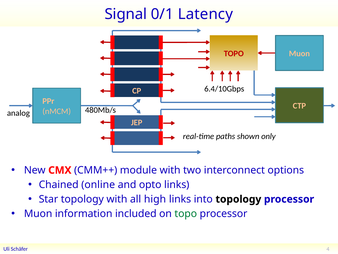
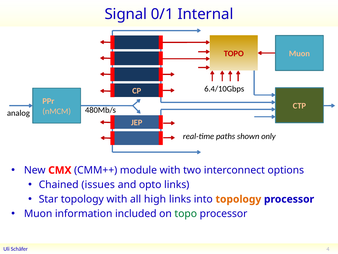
Latency: Latency -> Internal
online: online -> issues
topology at (238, 199) colour: black -> orange
